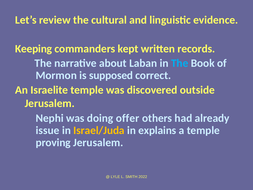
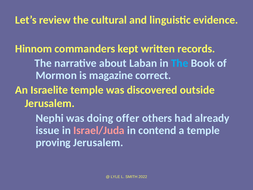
Keeping: Keeping -> Hinnom
supposed: supposed -> magazine
Israel/Juda colour: yellow -> pink
explains: explains -> contend
